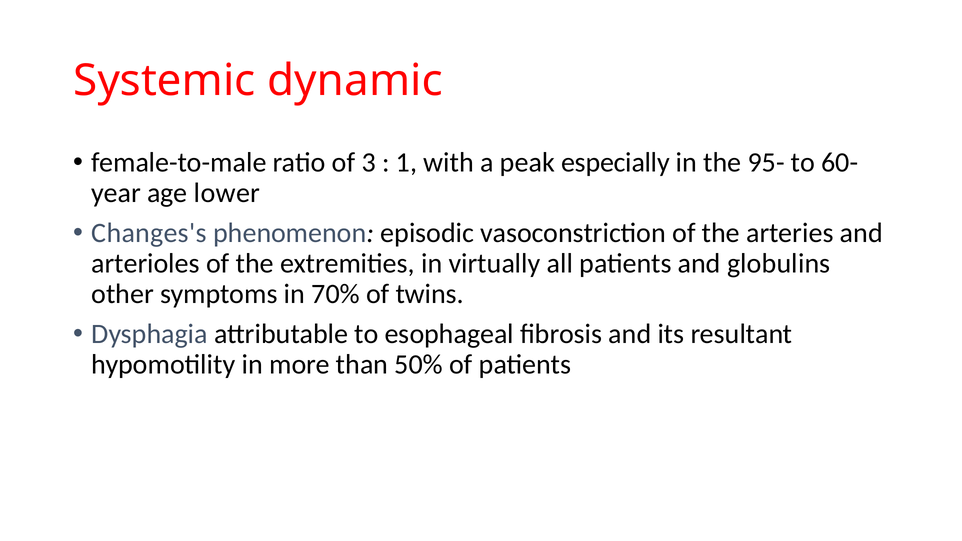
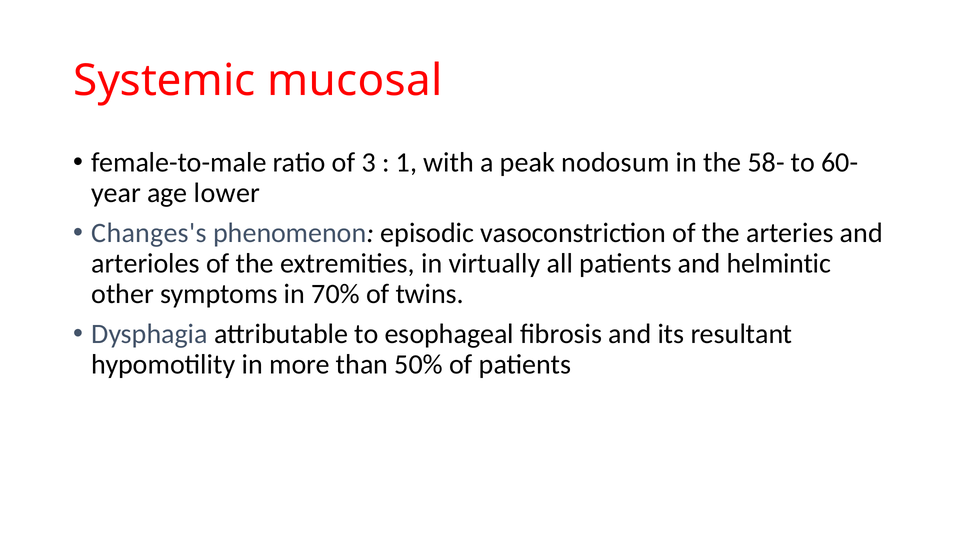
dynamic: dynamic -> mucosal
especially: especially -> nodosum
95-: 95- -> 58-
globulins: globulins -> helmintic
